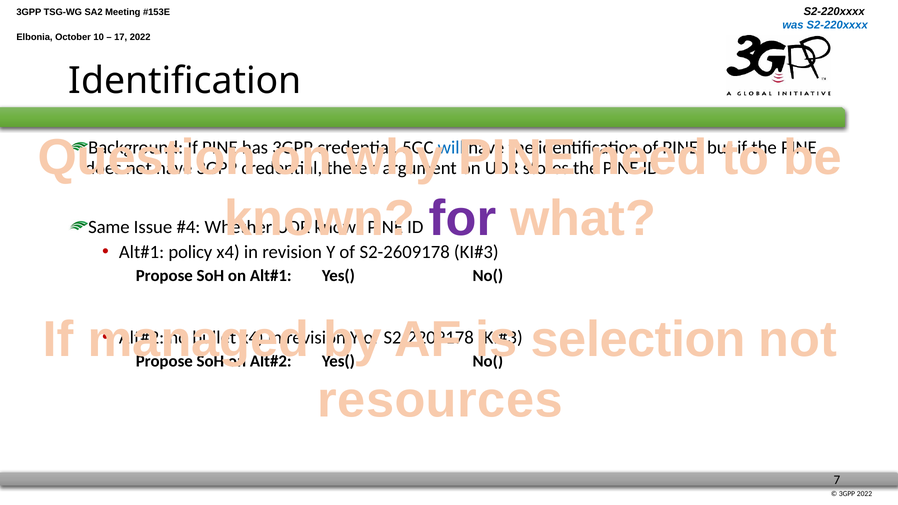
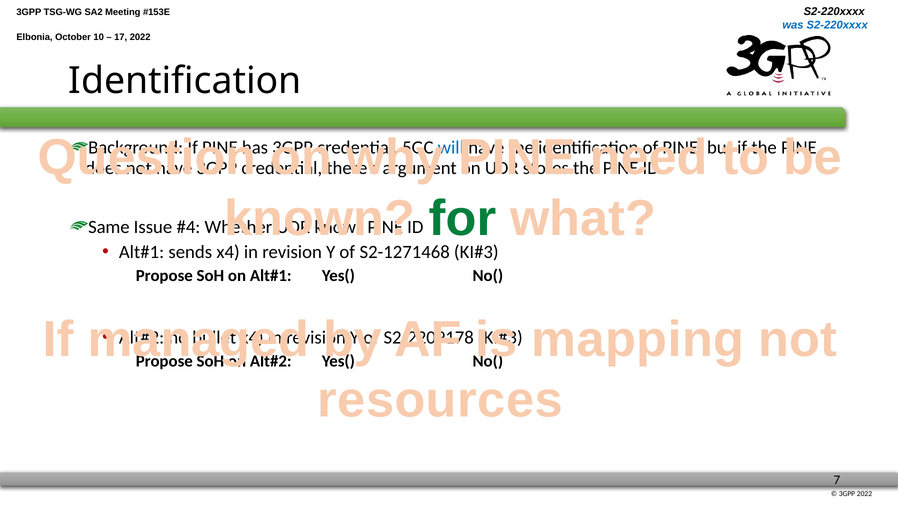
for colour: purple -> green
policy: policy -> sends
S2-2609178: S2-2609178 -> S2-1271468
selection: selection -> mapping
